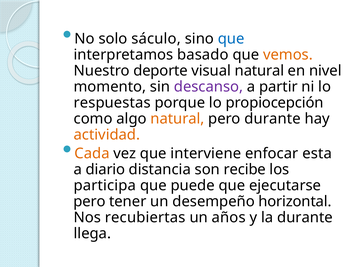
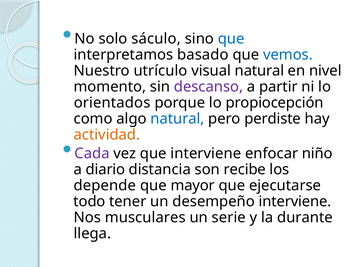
vemos colour: orange -> blue
deporte: deporte -> utrículo
respuestas: respuestas -> orientados
natural at (177, 119) colour: orange -> blue
pero durante: durante -> perdiste
Cada colour: orange -> purple
esta: esta -> niño
participa: participa -> depende
puede: puede -> mayor
pero at (89, 202): pero -> todo
desempeño horizontal: horizontal -> interviene
recubiertas: recubiertas -> musculares
años: años -> serie
